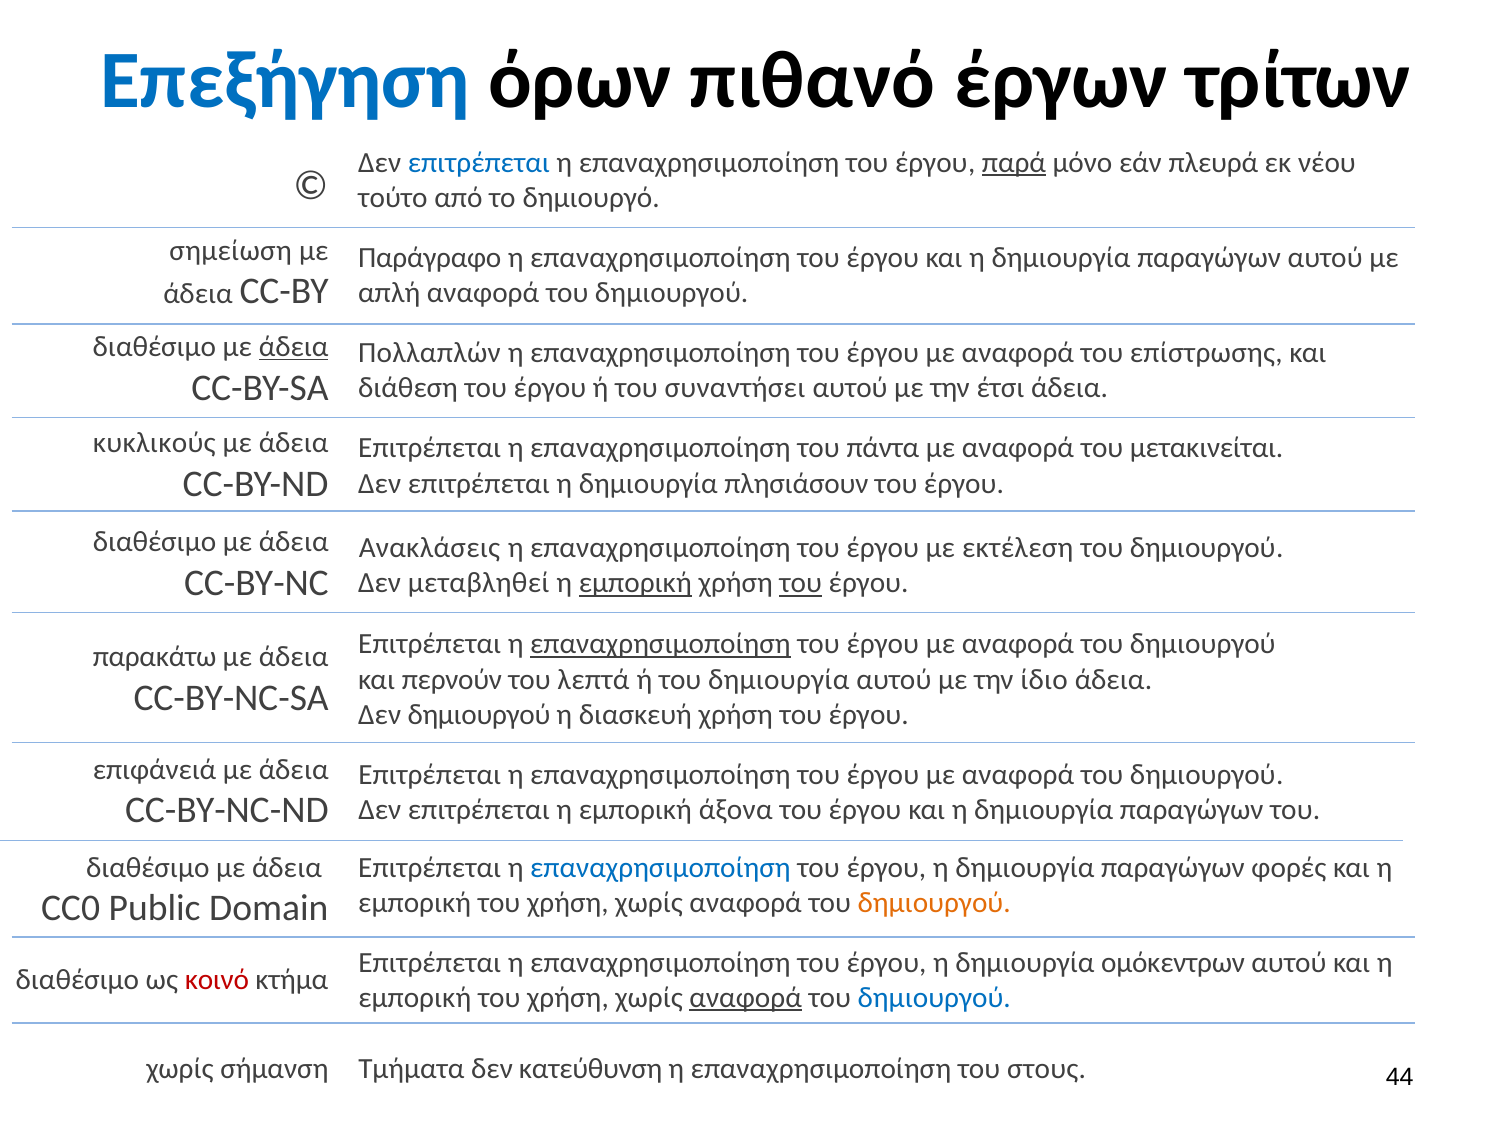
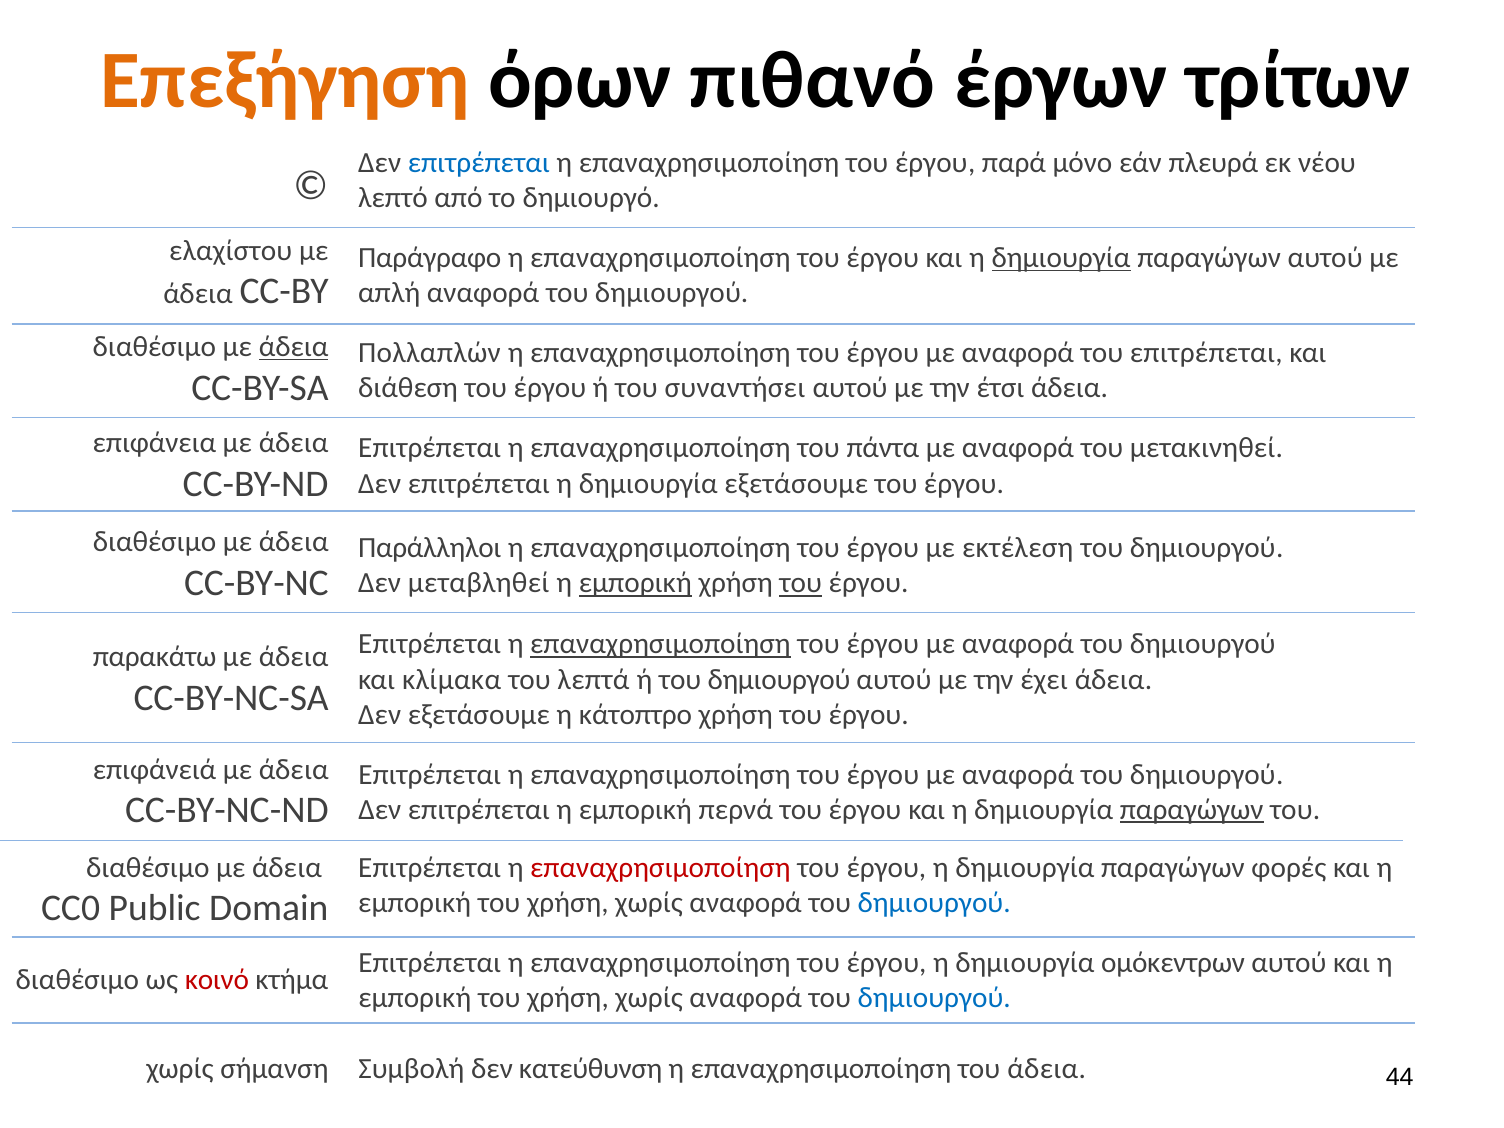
Επεξήγηση colour: blue -> orange
παρά underline: present -> none
τούτο: τούτο -> λεπτό
σημείωση: σημείωση -> ελαχίστου
δημιουργία at (1061, 258) underline: none -> present
του επίστρωσης: επίστρωσης -> επιτρέπεται
κυκλικούς: κυκλικούς -> επιφάνεια
μετακινείται: μετακινείται -> μετακινηθεί
δημιουργία πλησιάσουν: πλησιάσουν -> εξετάσουμε
Ανακλάσεις: Ανακλάσεις -> Παράλληλοι
περνούν: περνούν -> κλίμακα
ή του δημιουργία: δημιουργία -> δημιουργού
ίδιο: ίδιο -> έχει
Δεν δημιουργού: δημιουργού -> εξετάσουμε
διασκευή: διασκευή -> κάτοπτρο
άξονα: άξονα -> περνά
παραγώγων at (1192, 810) underline: none -> present
επαναχρησιμοποίηση at (660, 868) colour: blue -> red
δημιουργού at (934, 903) colour: orange -> blue
αναφορά at (746, 998) underline: present -> none
Τμήματα: Τμήματα -> Συμβολή
του στους: στους -> άδεια
